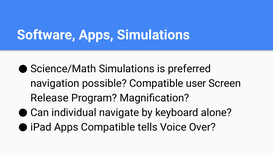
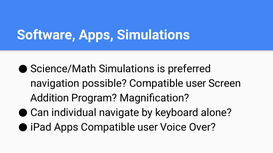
Release: Release -> Addition
Apps Compatible tells: tells -> user
